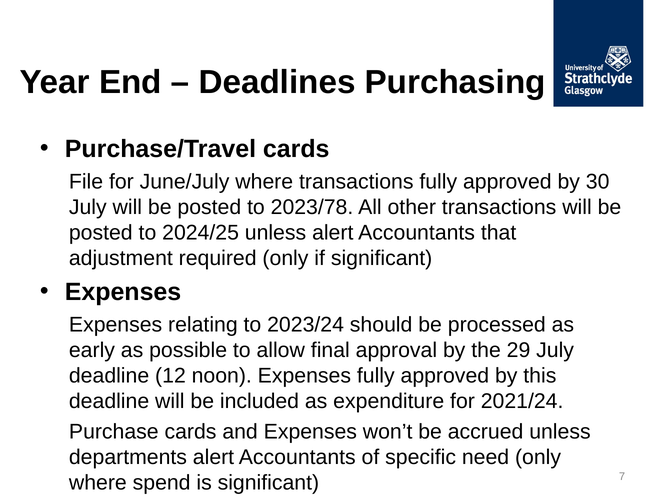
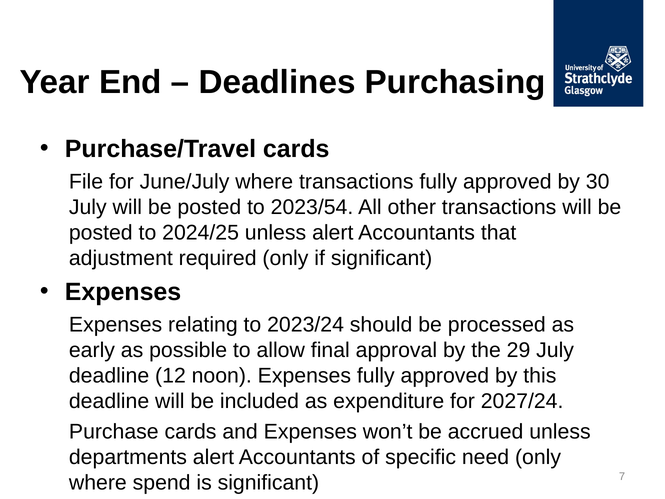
2023/78: 2023/78 -> 2023/54
2021/24: 2021/24 -> 2027/24
